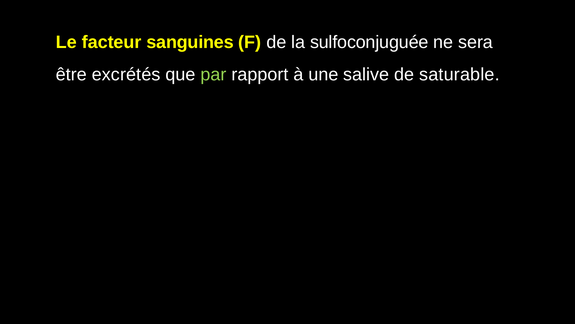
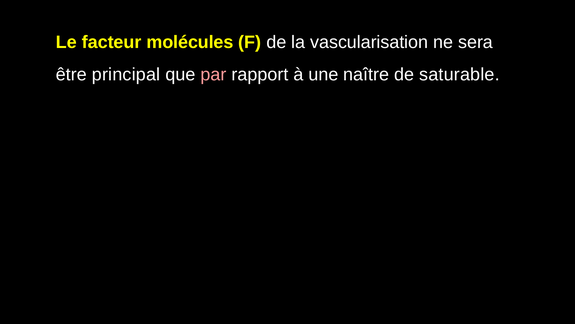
sanguines: sanguines -> molécules
sulfoconjuguée: sulfoconjuguée -> vascularisation
excrétés: excrétés -> principal
par colour: light green -> pink
salive: salive -> naître
